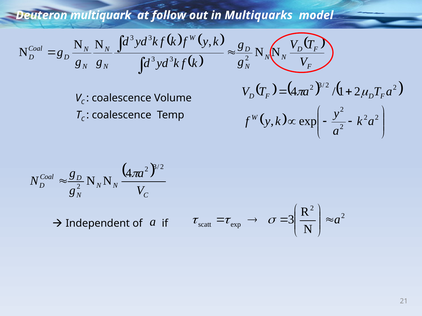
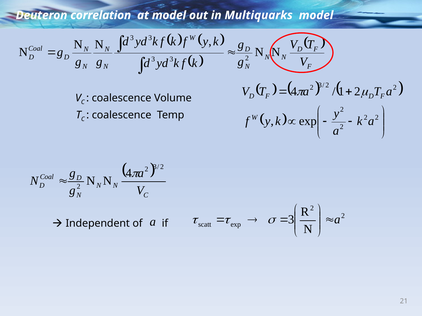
multiquark: multiquark -> correlation
at follow: follow -> model
